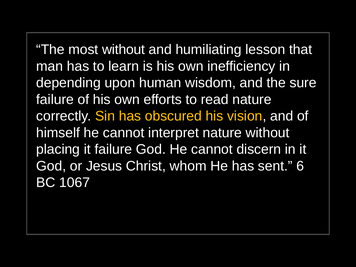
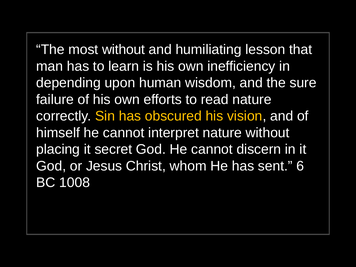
it failure: failure -> secret
1067: 1067 -> 1008
